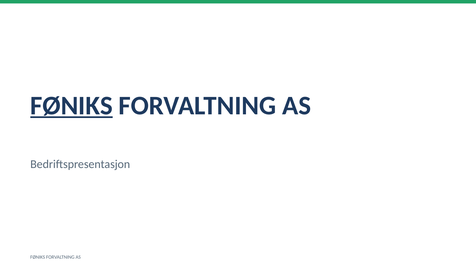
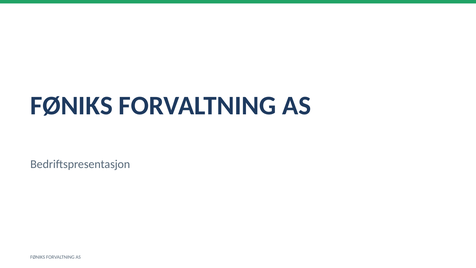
FØNIKS at (71, 106) underline: present -> none
